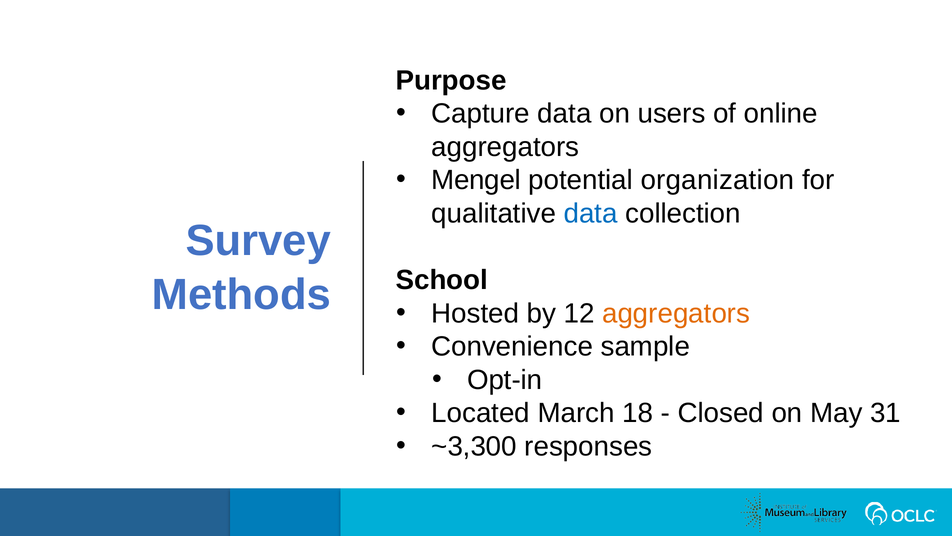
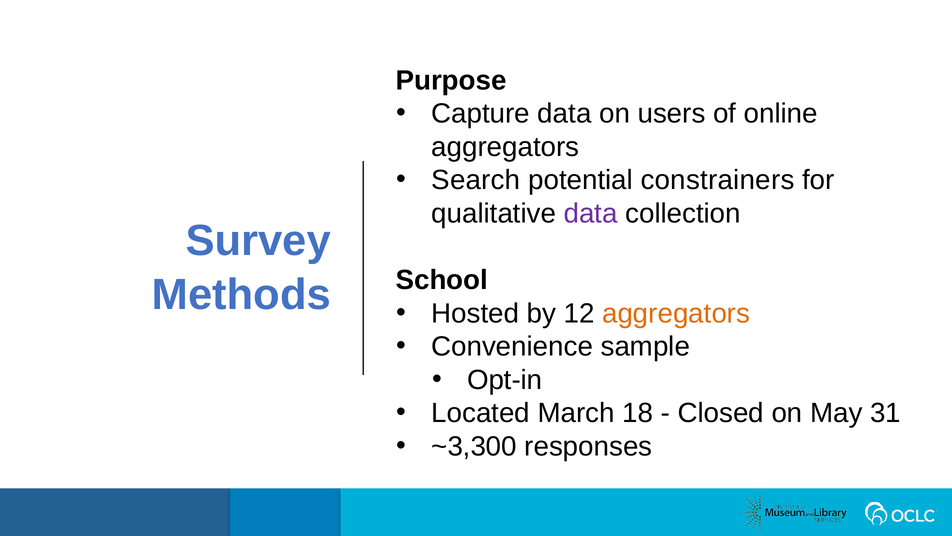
Mengel: Mengel -> Search
organization: organization -> constrainers
data at (591, 213) colour: blue -> purple
